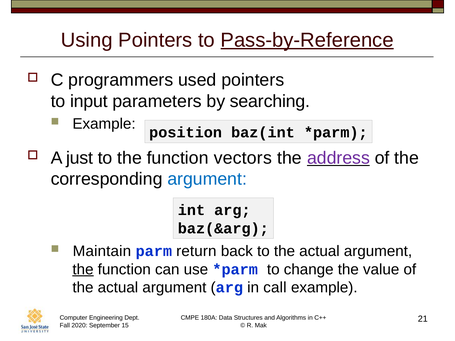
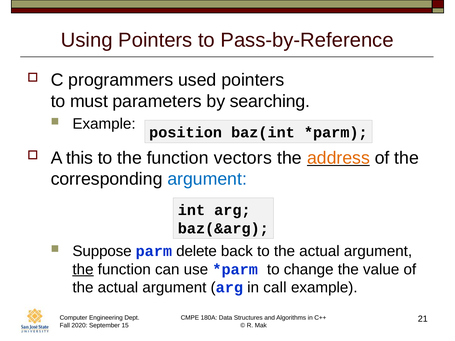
Pass-by-Reference underline: present -> none
input: input -> must
just: just -> this
address colour: purple -> orange
Maintain: Maintain -> Suppose
return: return -> delete
